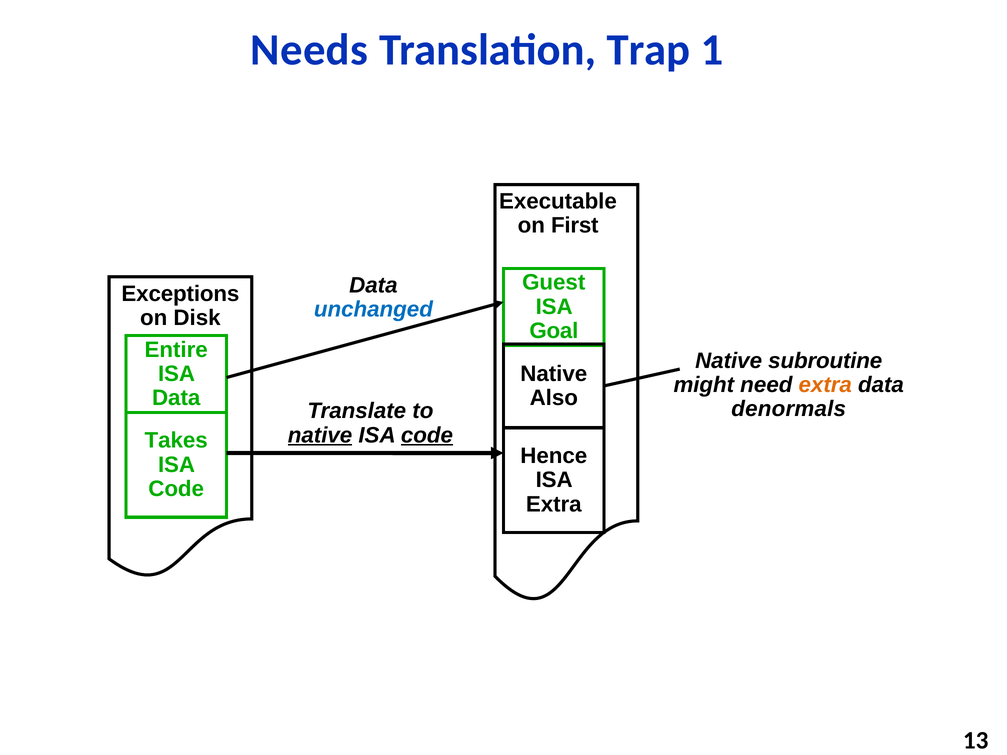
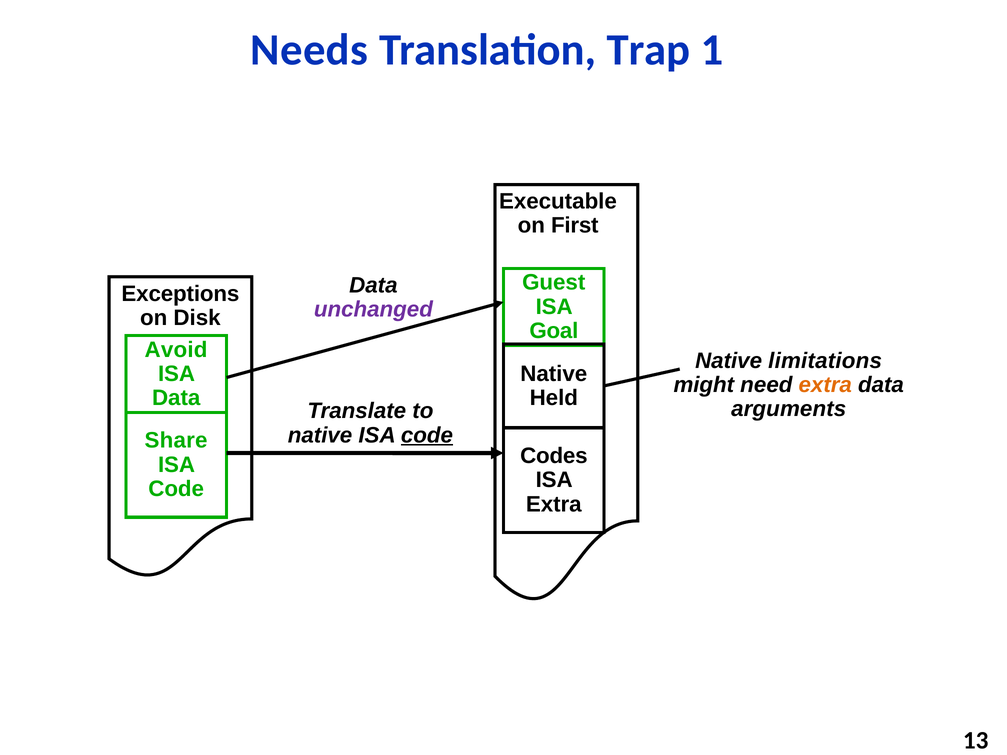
unchanged colour: blue -> purple
Entire: Entire -> Avoid
subroutine: subroutine -> limitations
Also: Also -> Held
denormals: denormals -> arguments
native at (320, 435) underline: present -> none
Takes: Takes -> Share
Hence: Hence -> Codes
